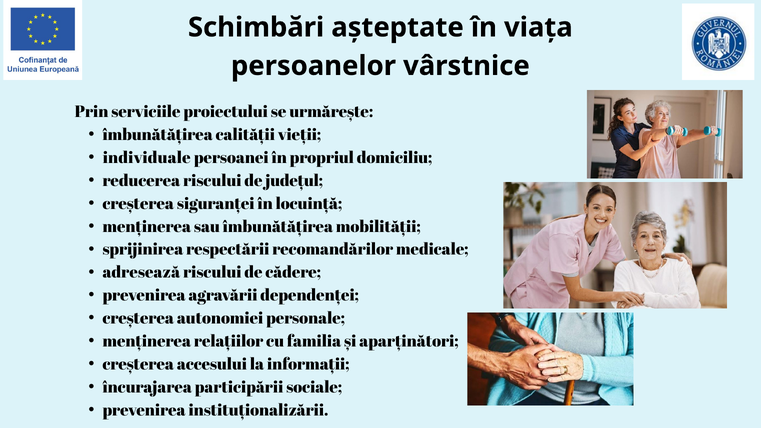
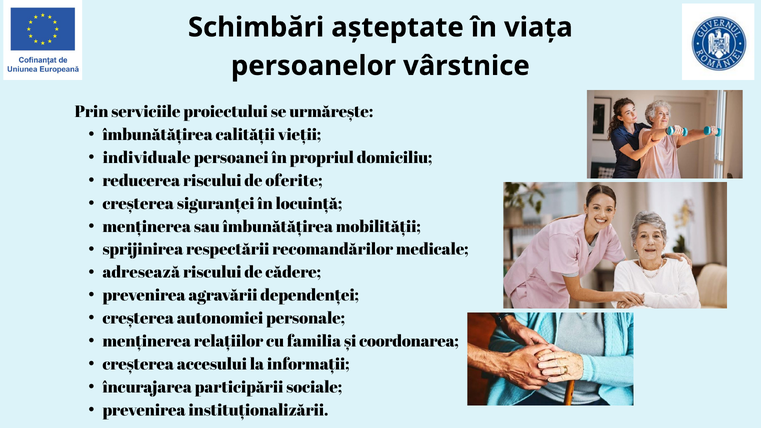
județul: județul -> oferite
aparținători: aparținători -> coordonarea
